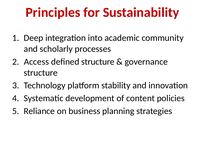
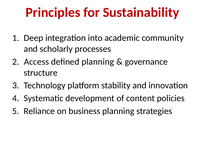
defined structure: structure -> planning
